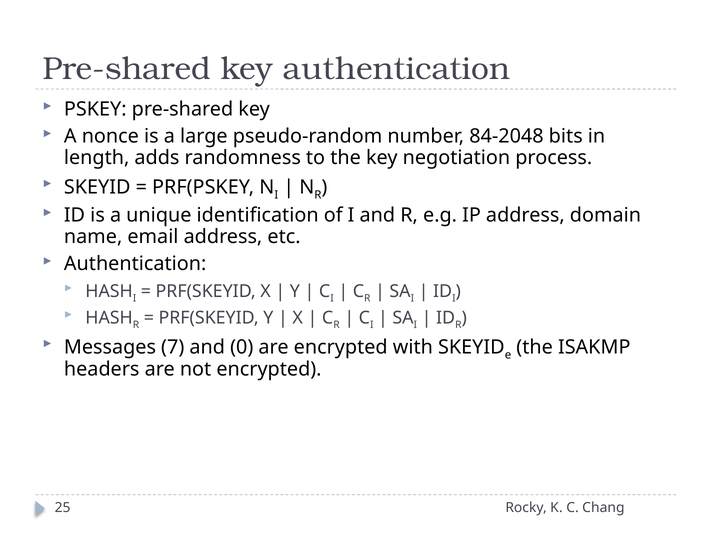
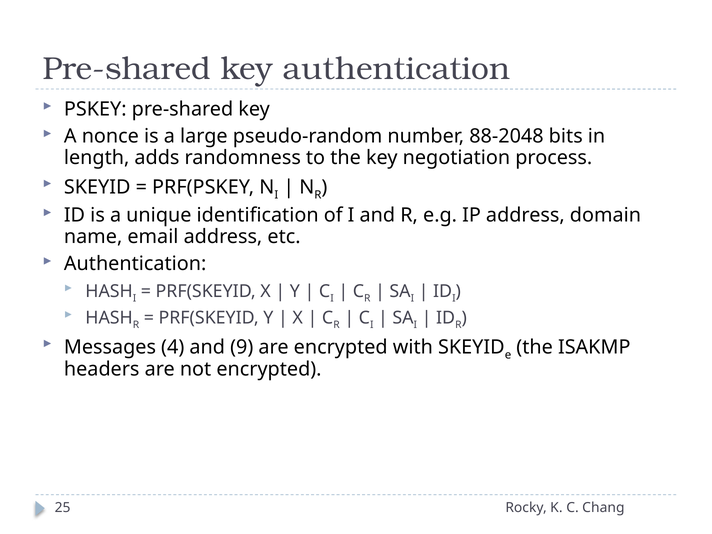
84-2048: 84-2048 -> 88-2048
7: 7 -> 4
0: 0 -> 9
